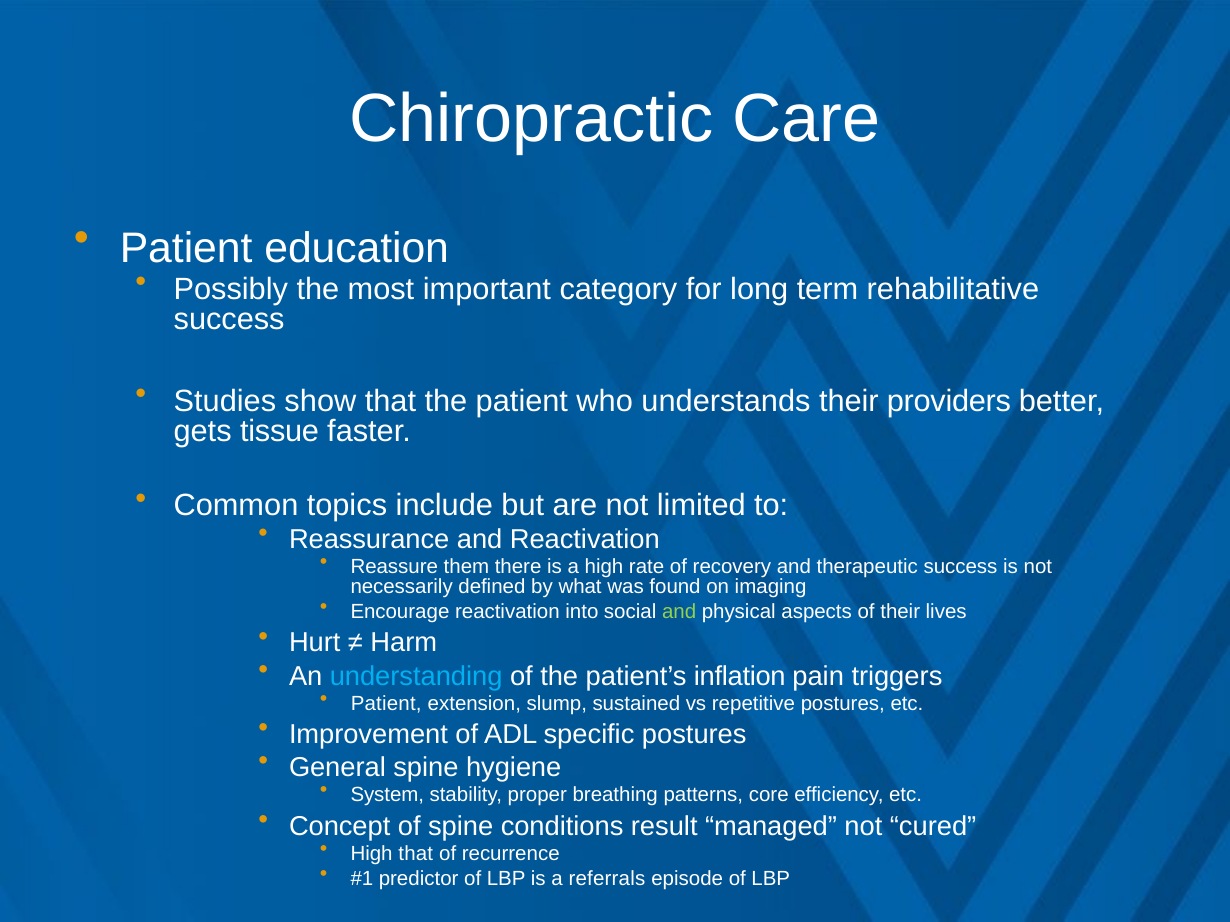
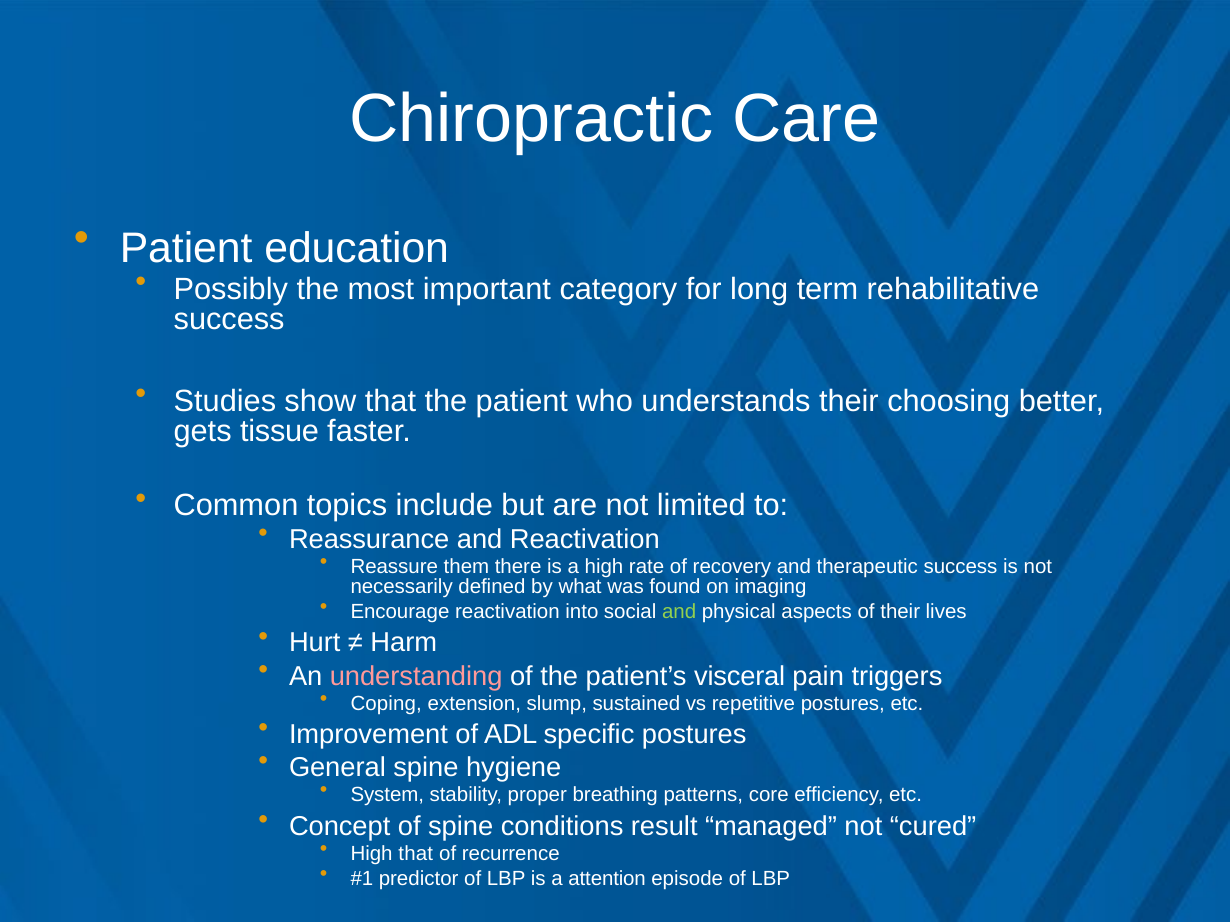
providers: providers -> choosing
understanding colour: light blue -> pink
inflation: inflation -> visceral
Patient at (386, 704): Patient -> Coping
referrals: referrals -> attention
